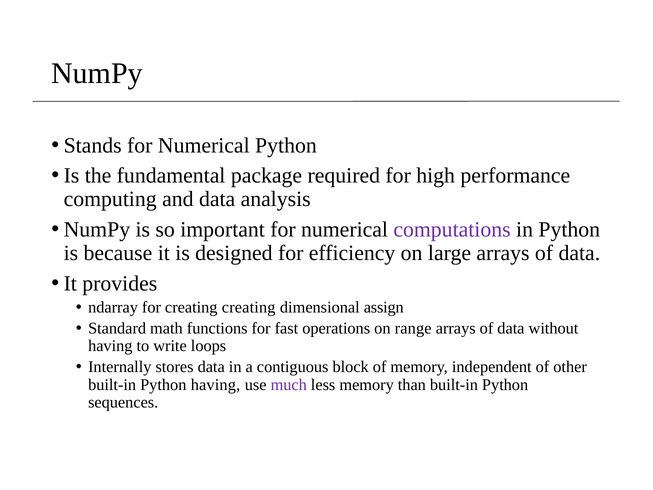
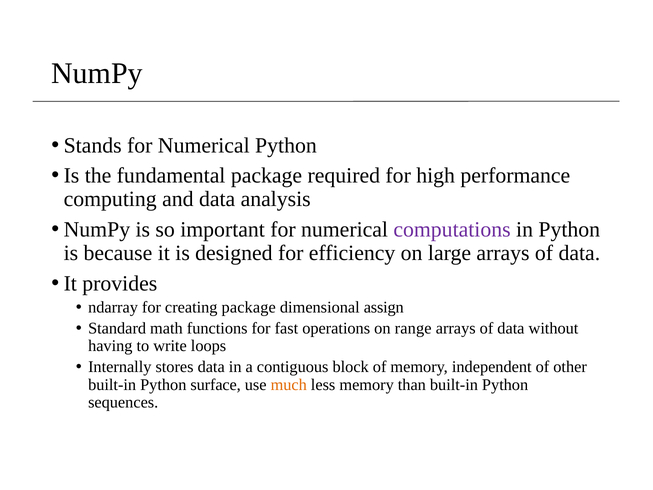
creating creating: creating -> package
Python having: having -> surface
much colour: purple -> orange
